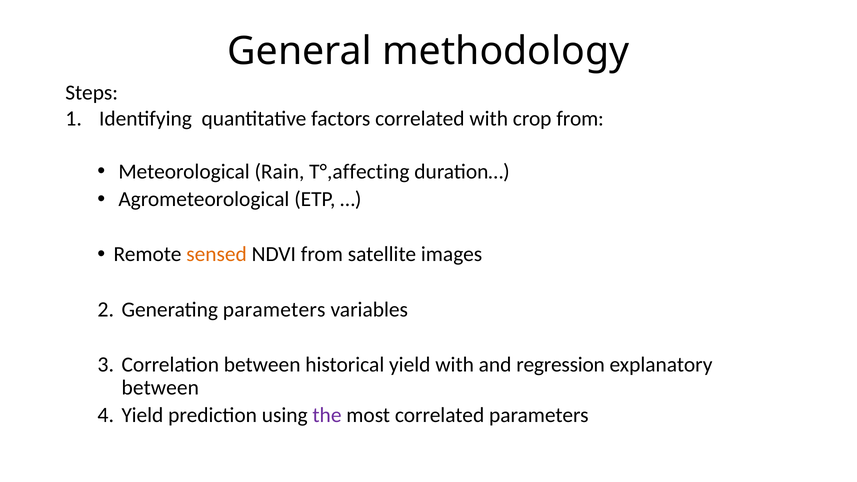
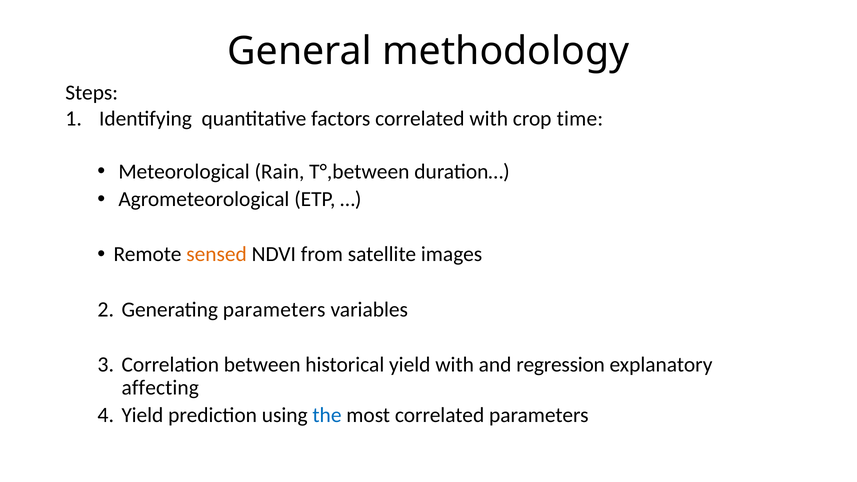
crop from: from -> time
T°,affecting: T°,affecting -> T°,between
between at (160, 388): between -> affecting
the colour: purple -> blue
